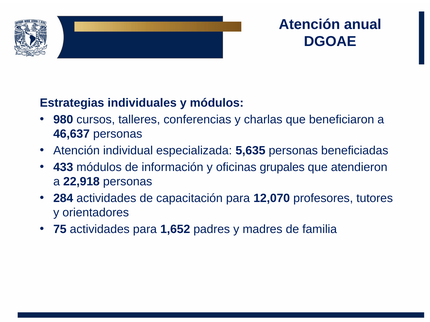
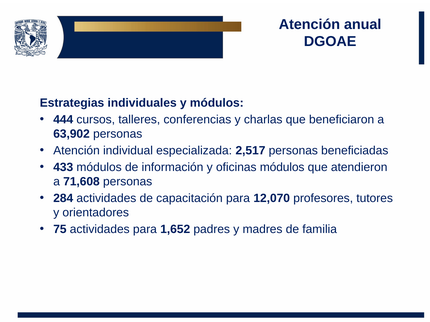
980: 980 -> 444
46,637: 46,637 -> 63,902
5,635: 5,635 -> 2,517
oficinas grupales: grupales -> módulos
22,918: 22,918 -> 71,608
